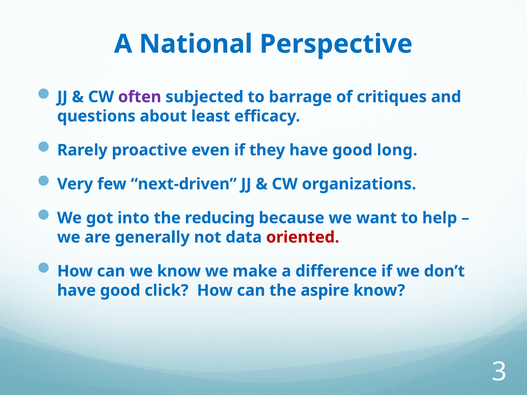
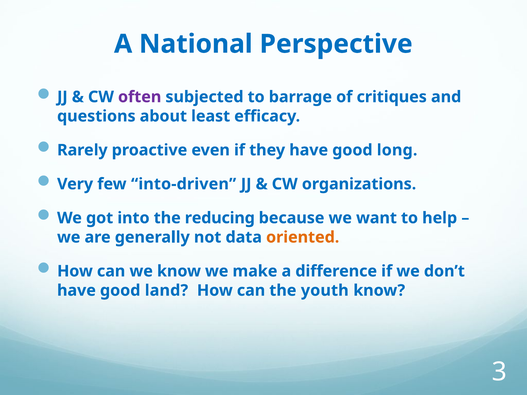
next-driven: next-driven -> into-driven
oriented colour: red -> orange
click: click -> land
aspire: aspire -> youth
